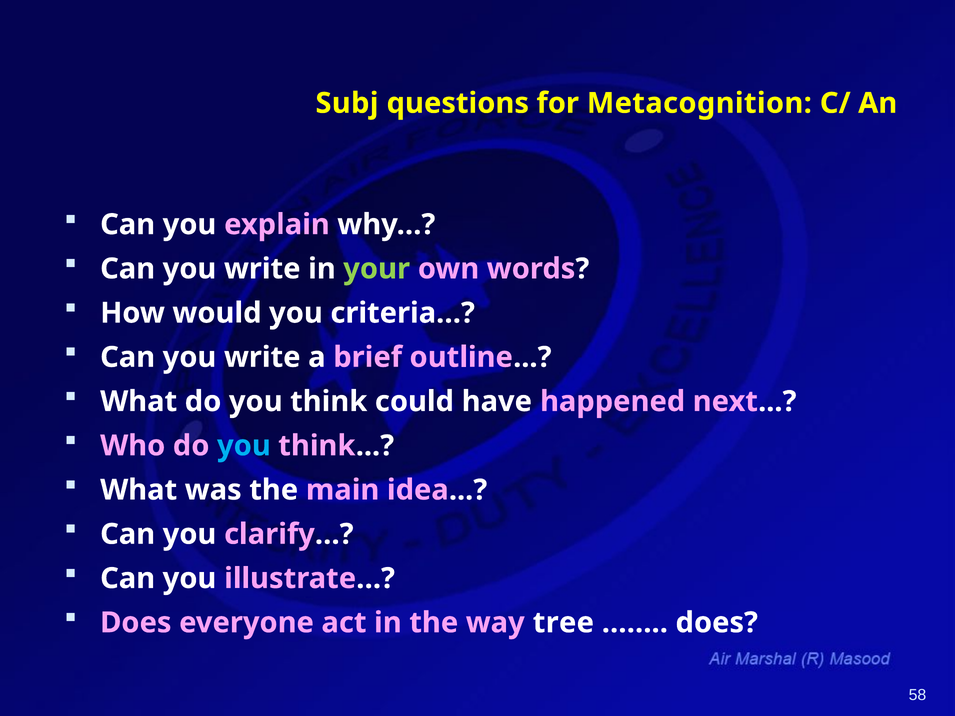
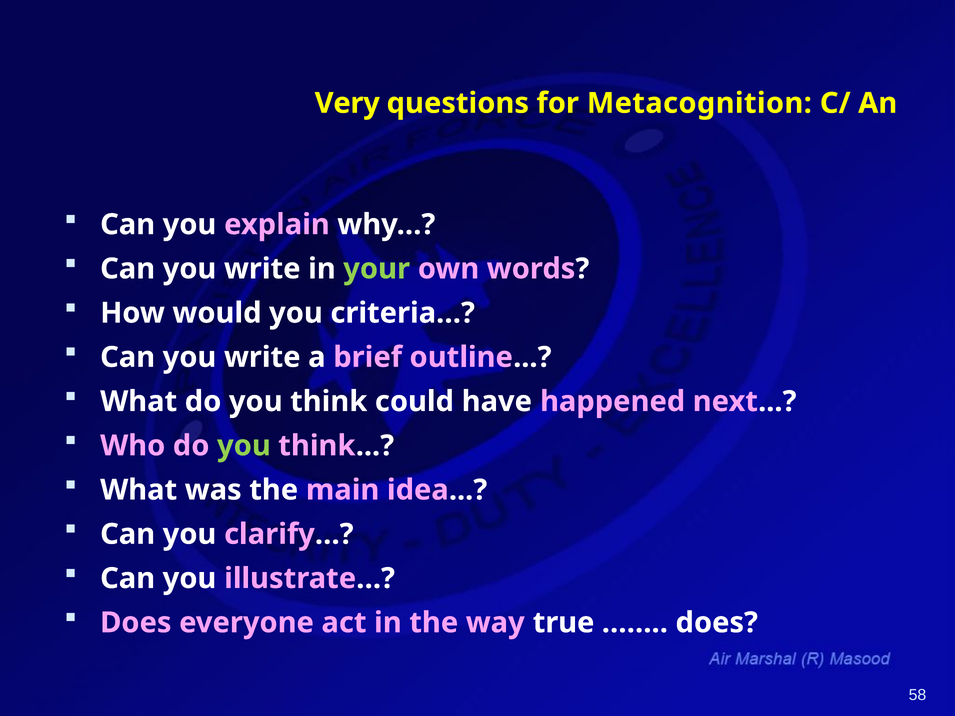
Subj: Subj -> Very
you at (244, 446) colour: light blue -> light green
tree: tree -> true
